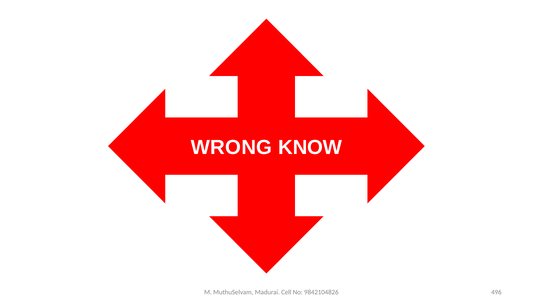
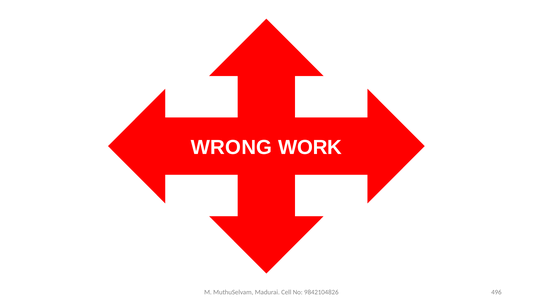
KNOW: KNOW -> WORK
